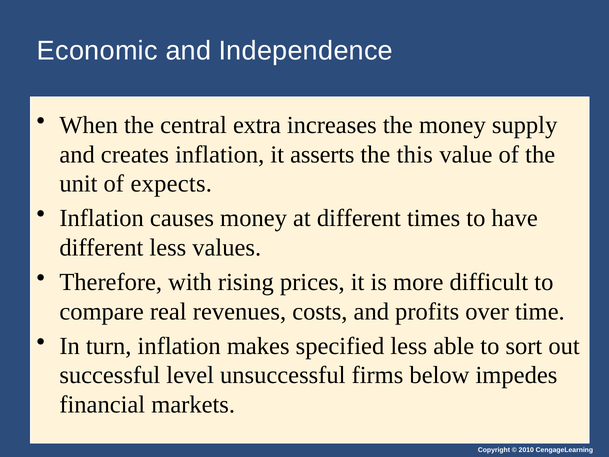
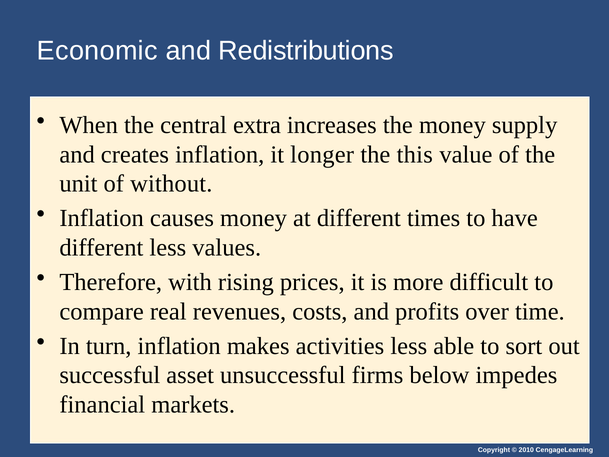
Independence: Independence -> Redistributions
asserts: asserts -> longer
expects: expects -> without
specified: specified -> activities
level: level -> asset
